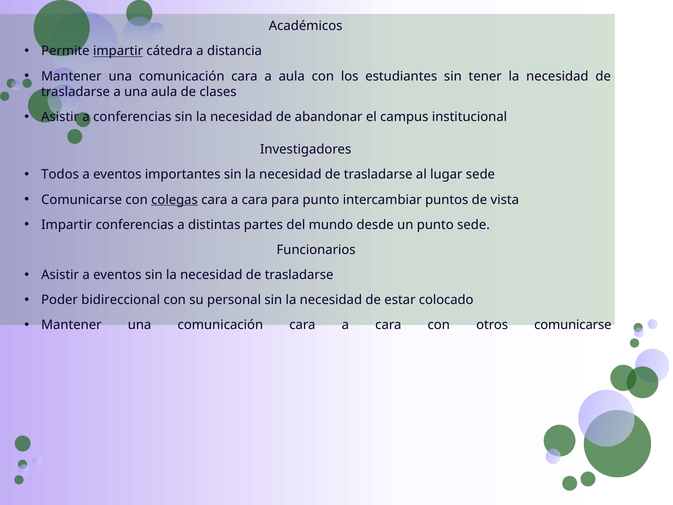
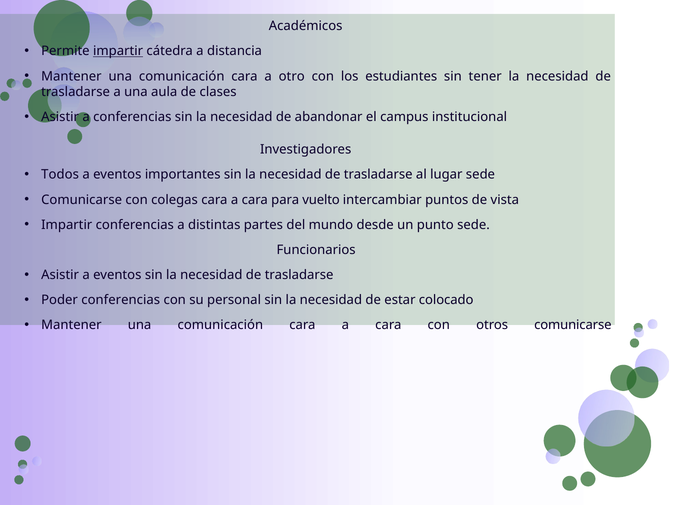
a aula: aula -> otro
colegas underline: present -> none
para punto: punto -> vuelto
Poder bidireccional: bidireccional -> conferencias
